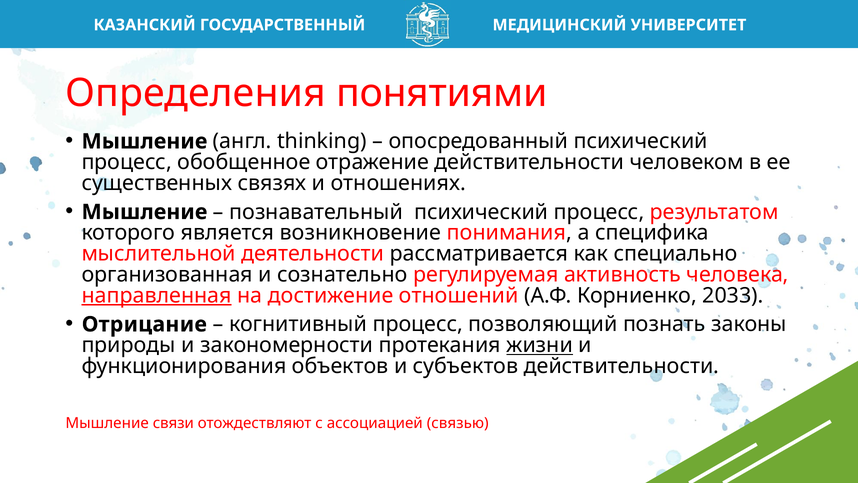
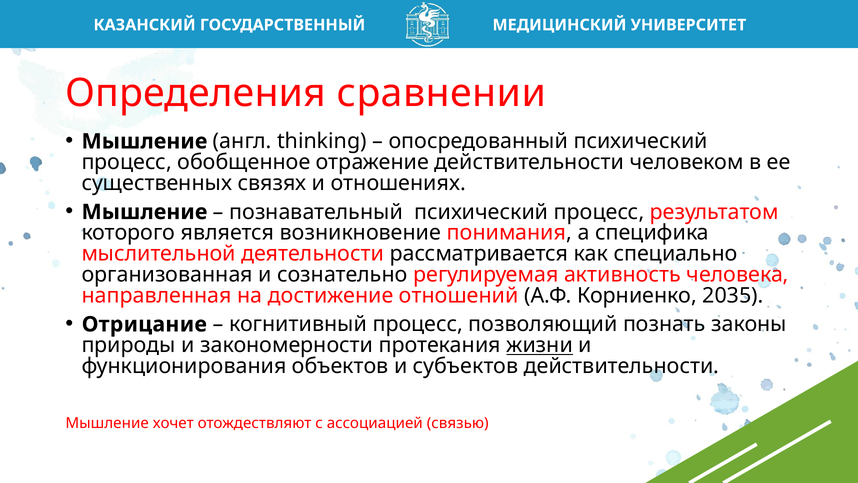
понятиями: понятиями -> сравнении
направленная underline: present -> none
2033: 2033 -> 2035
связи: связи -> хочет
